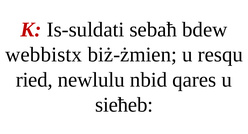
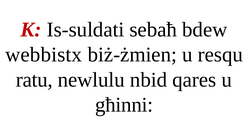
ried: ried -> ratu
sieħeb: sieħeb -> għinni
